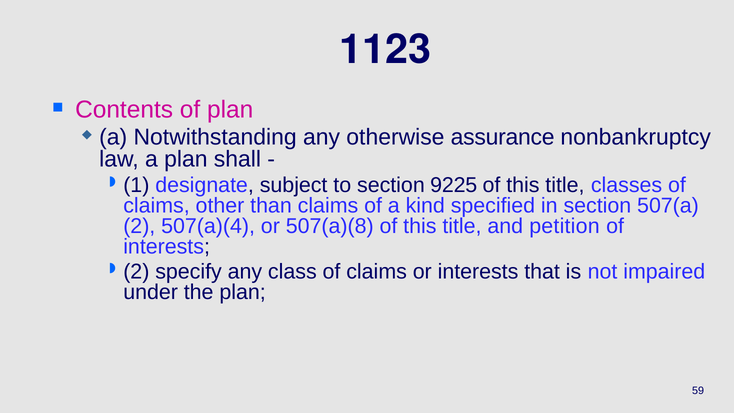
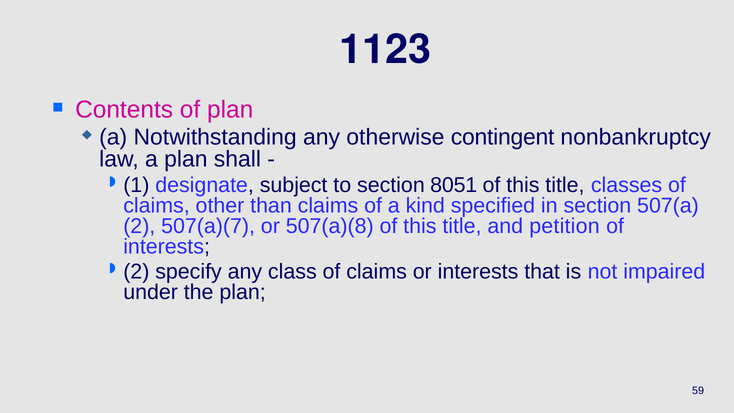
assurance: assurance -> contingent
9225: 9225 -> 8051
507(a)(4: 507(a)(4 -> 507(a)(7
